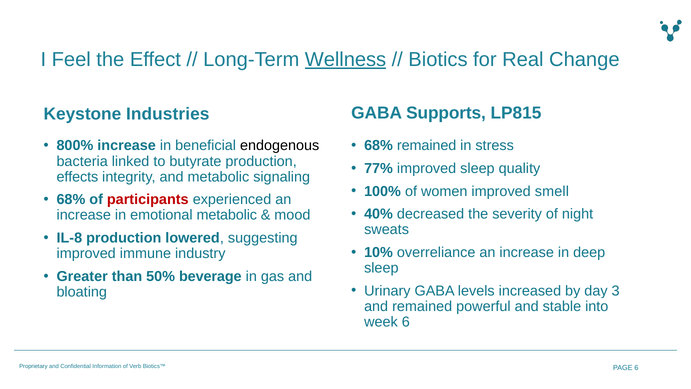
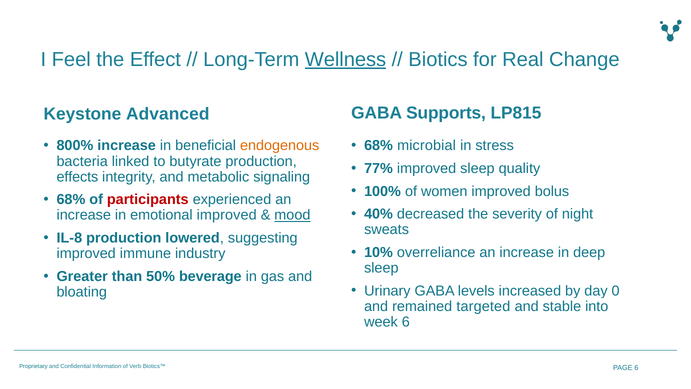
Industries: Industries -> Advanced
endogenous colour: black -> orange
68% remained: remained -> microbial
smell: smell -> bolus
emotional metabolic: metabolic -> improved
mood underline: none -> present
3: 3 -> 0
powerful: powerful -> targeted
